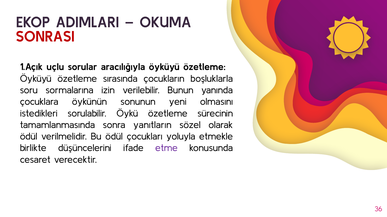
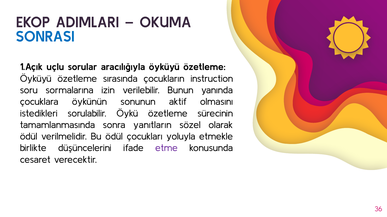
SONRASI colour: red -> blue
boşluklarla: boşluklarla -> instruction
yeni: yeni -> aktif
